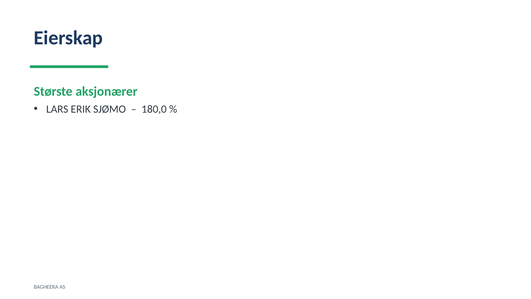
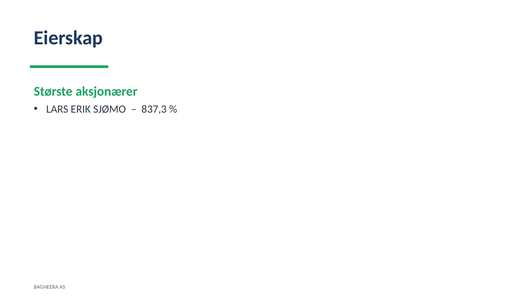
180,0: 180,0 -> 837,3
